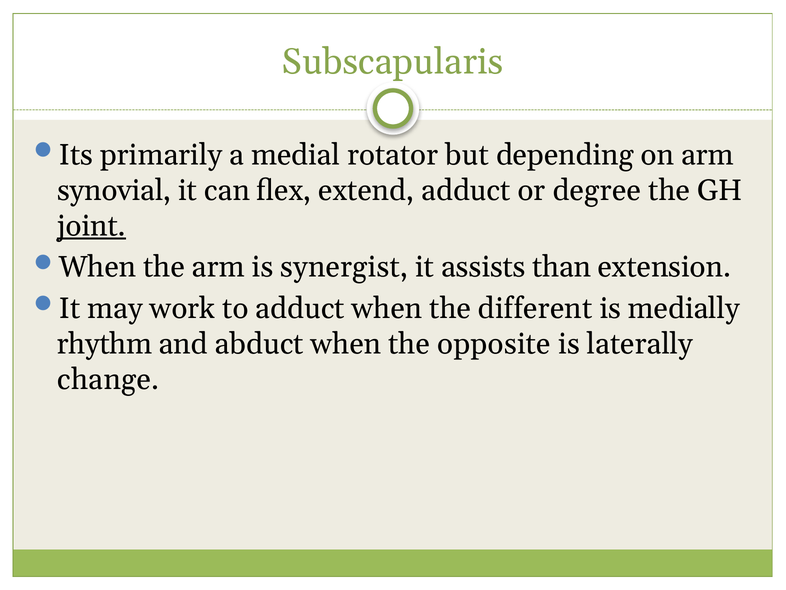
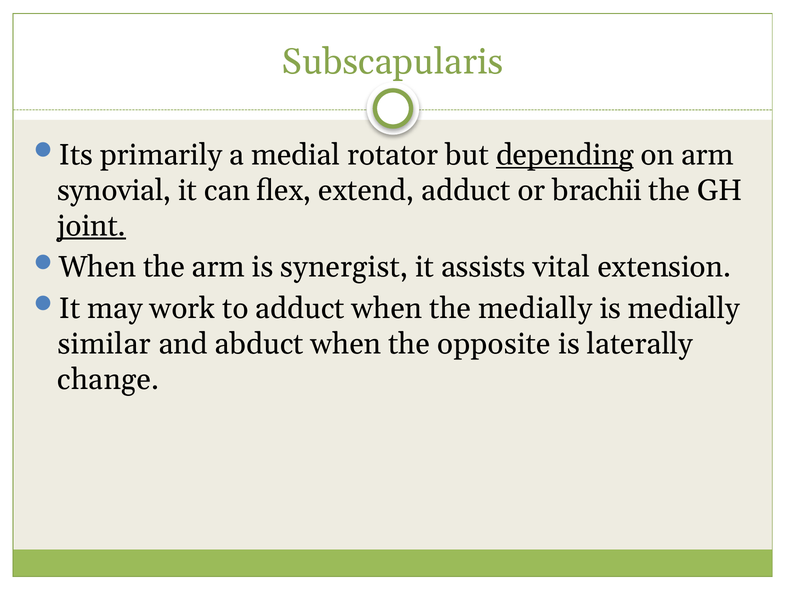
depending underline: none -> present
degree: degree -> brachii
than: than -> vital
the different: different -> medially
rhythm: rhythm -> similar
